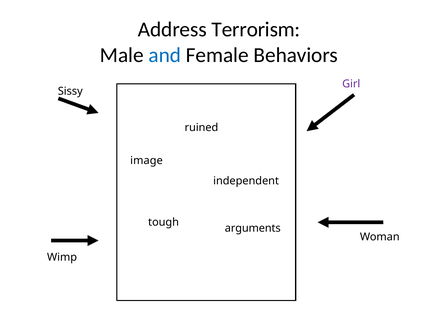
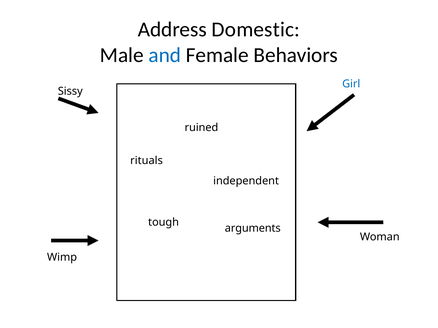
Terrorism: Terrorism -> Domestic
Girl colour: purple -> blue
image: image -> rituals
